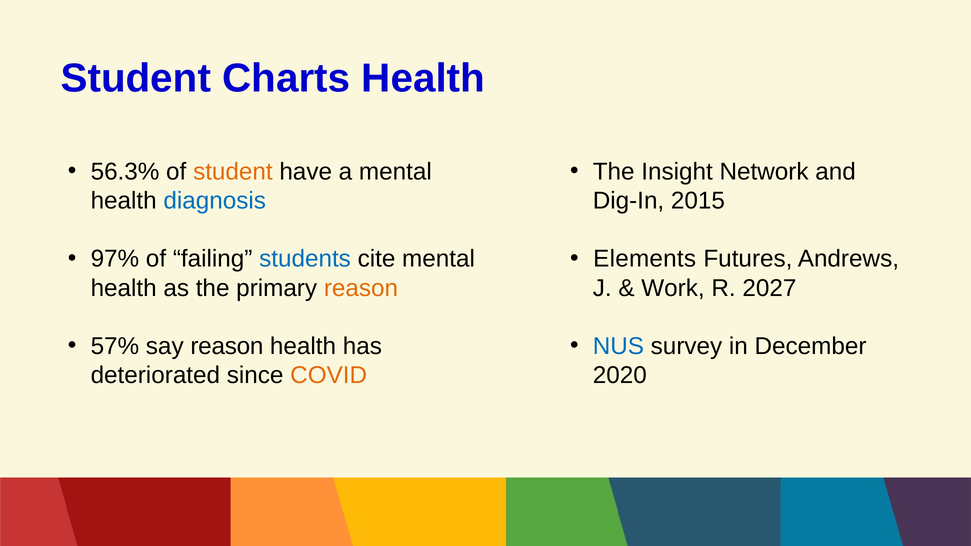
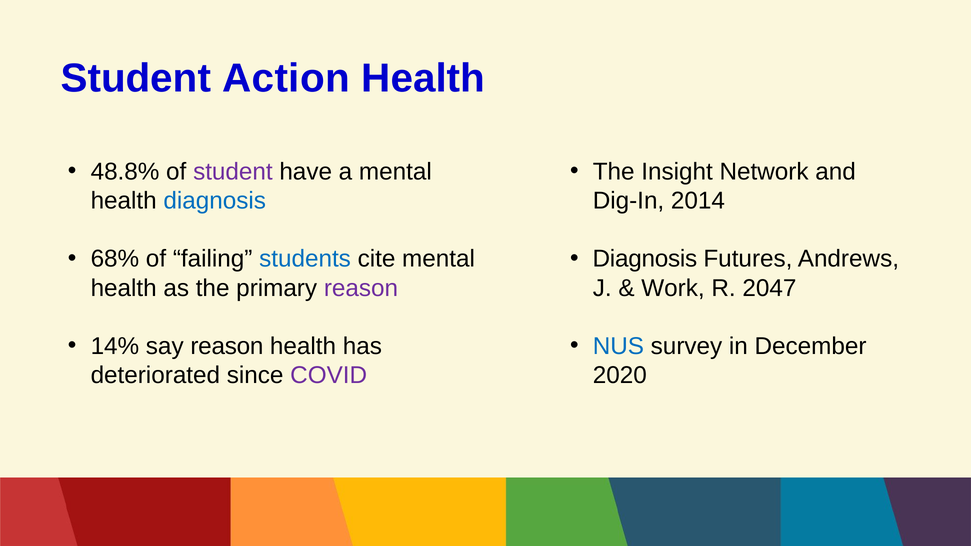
Charts: Charts -> Action
56.3%: 56.3% -> 48.8%
student at (233, 172) colour: orange -> purple
2015: 2015 -> 2014
97%: 97% -> 68%
Elements at (645, 259): Elements -> Diagnosis
reason at (361, 288) colour: orange -> purple
2027: 2027 -> 2047
57%: 57% -> 14%
COVID colour: orange -> purple
